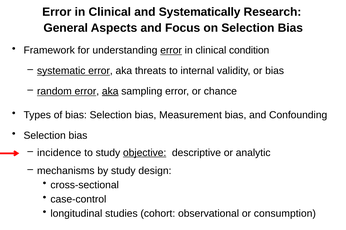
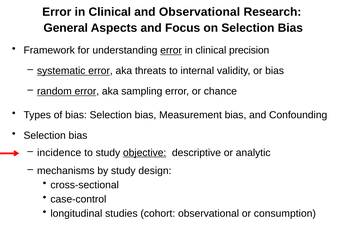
and Systematically: Systematically -> Observational
condition: condition -> precision
aka at (110, 91) underline: present -> none
